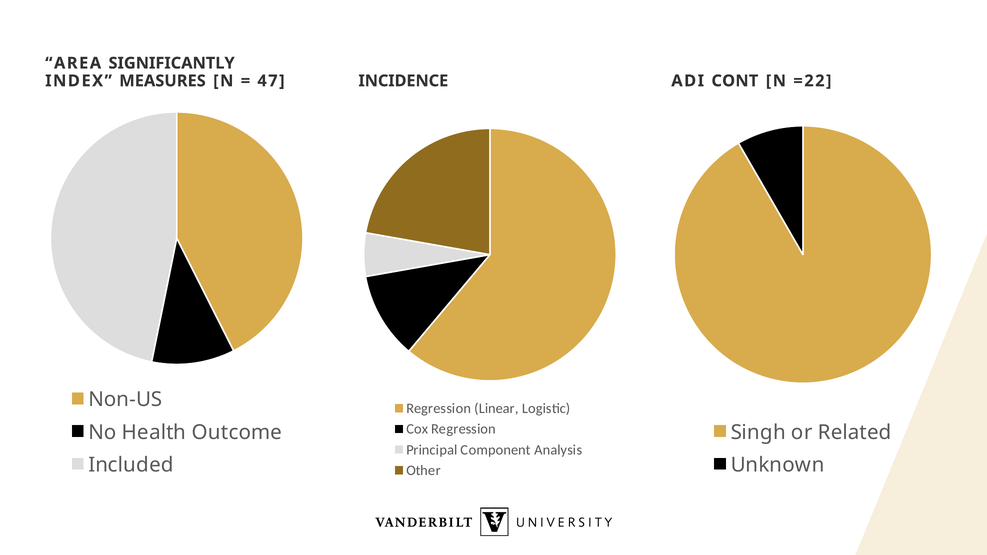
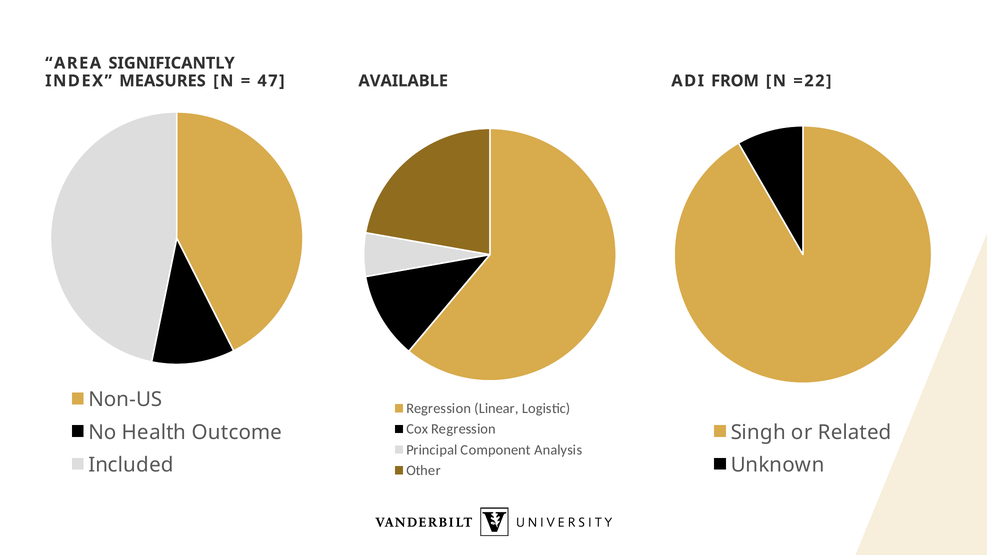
INCIDENCE: INCIDENCE -> AVAILABLE
CONT: CONT -> FROM
